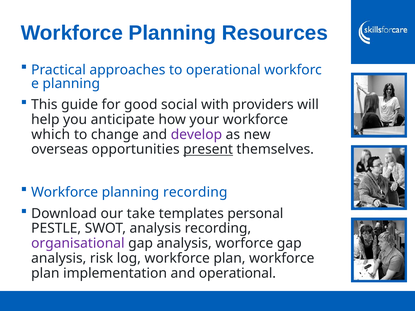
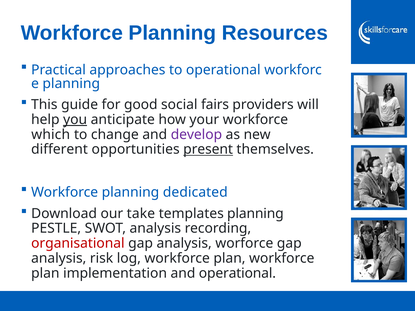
with: with -> fairs
you underline: none -> present
overseas: overseas -> different
planning recording: recording -> dedicated
templates personal: personal -> planning
organisational colour: purple -> red
